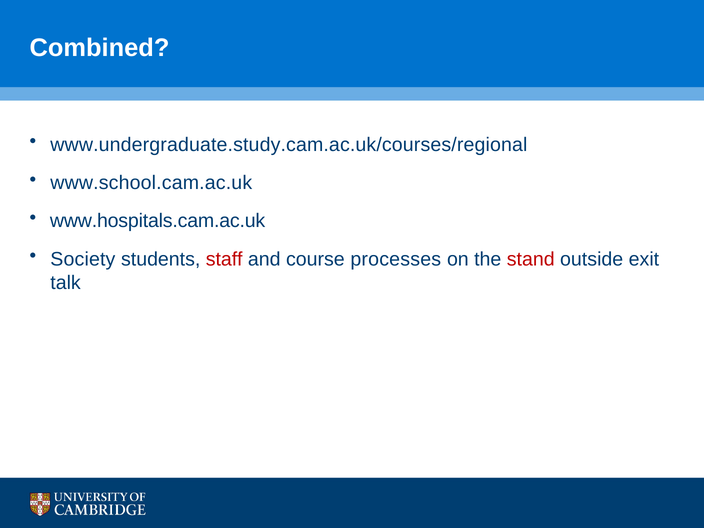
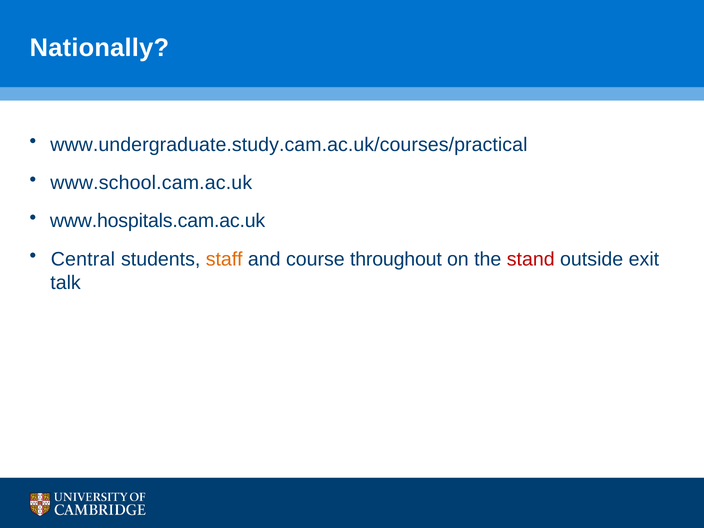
Combined: Combined -> Nationally
www.undergraduate.study.cam.ac.uk/courses/regional: www.undergraduate.study.cam.ac.uk/courses/regional -> www.undergraduate.study.cam.ac.uk/courses/practical
Society: Society -> Central
staff colour: red -> orange
processes: processes -> throughout
